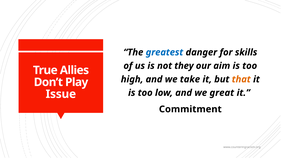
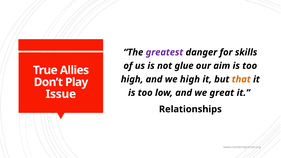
greatest colour: blue -> purple
they: they -> glue
we take: take -> high
Commitment: Commitment -> Relationships
